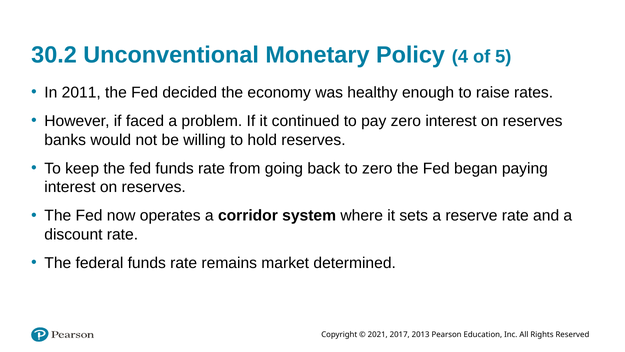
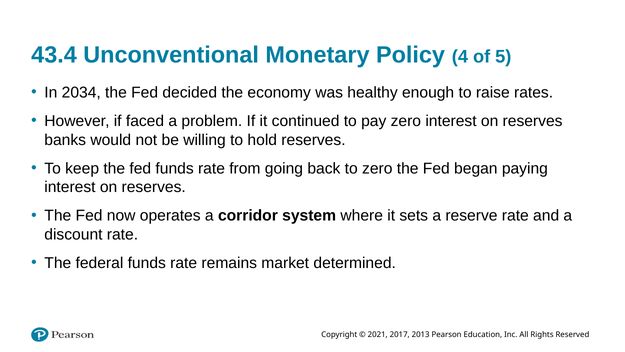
30.2: 30.2 -> 43.4
2011: 2011 -> 2034
